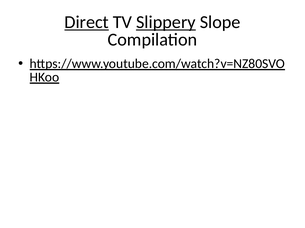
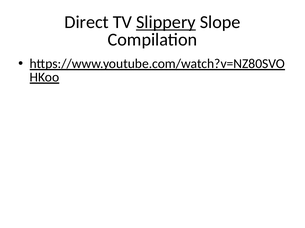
Direct underline: present -> none
